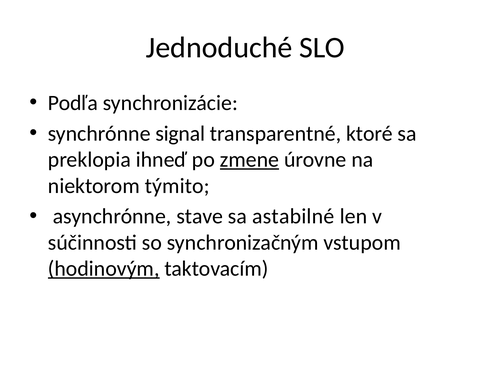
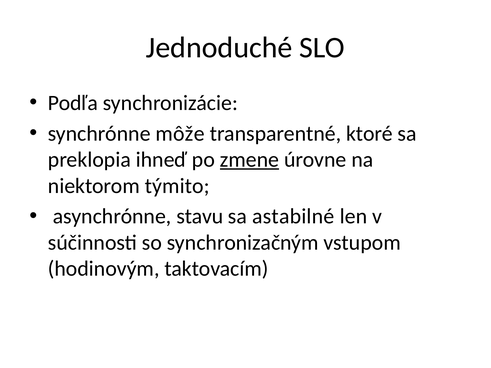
signal: signal -> môže
stave: stave -> stavu
hodinovým underline: present -> none
